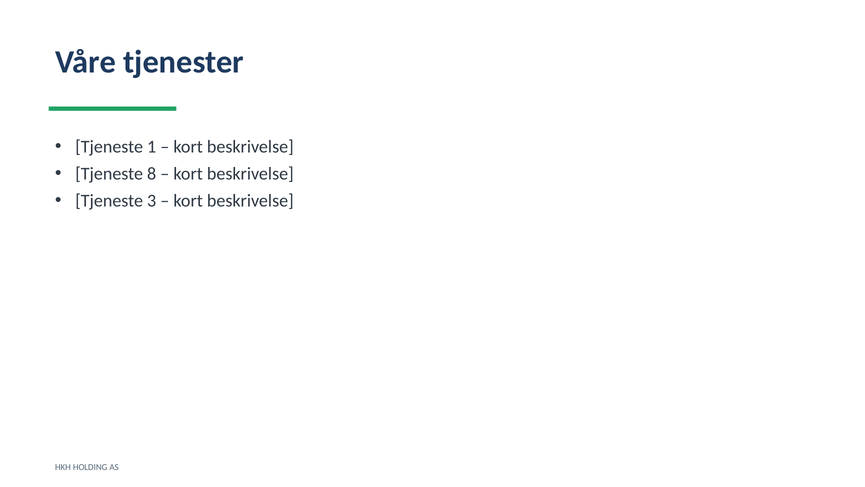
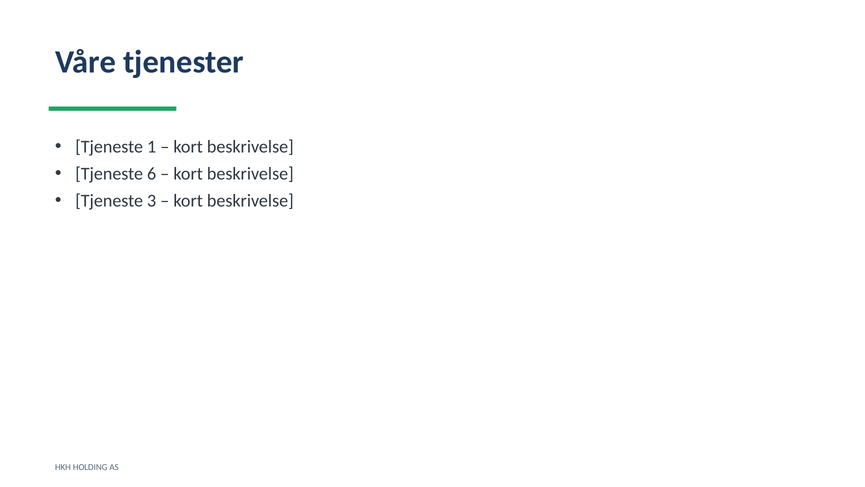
8: 8 -> 6
